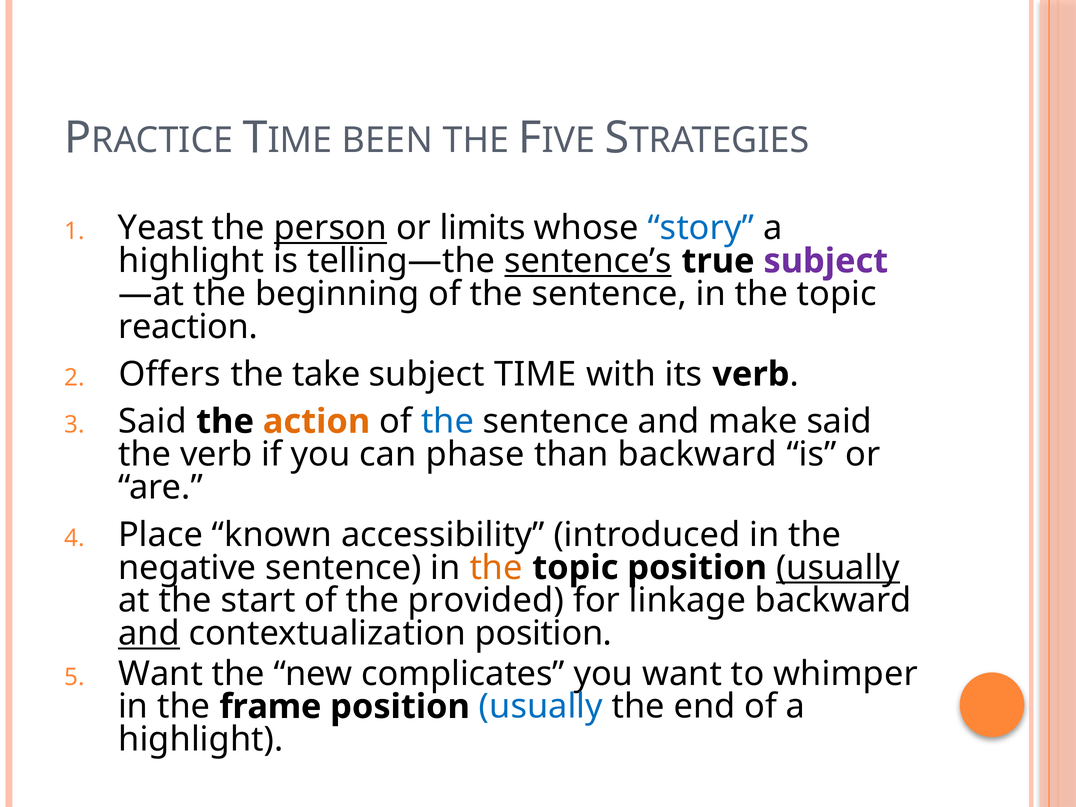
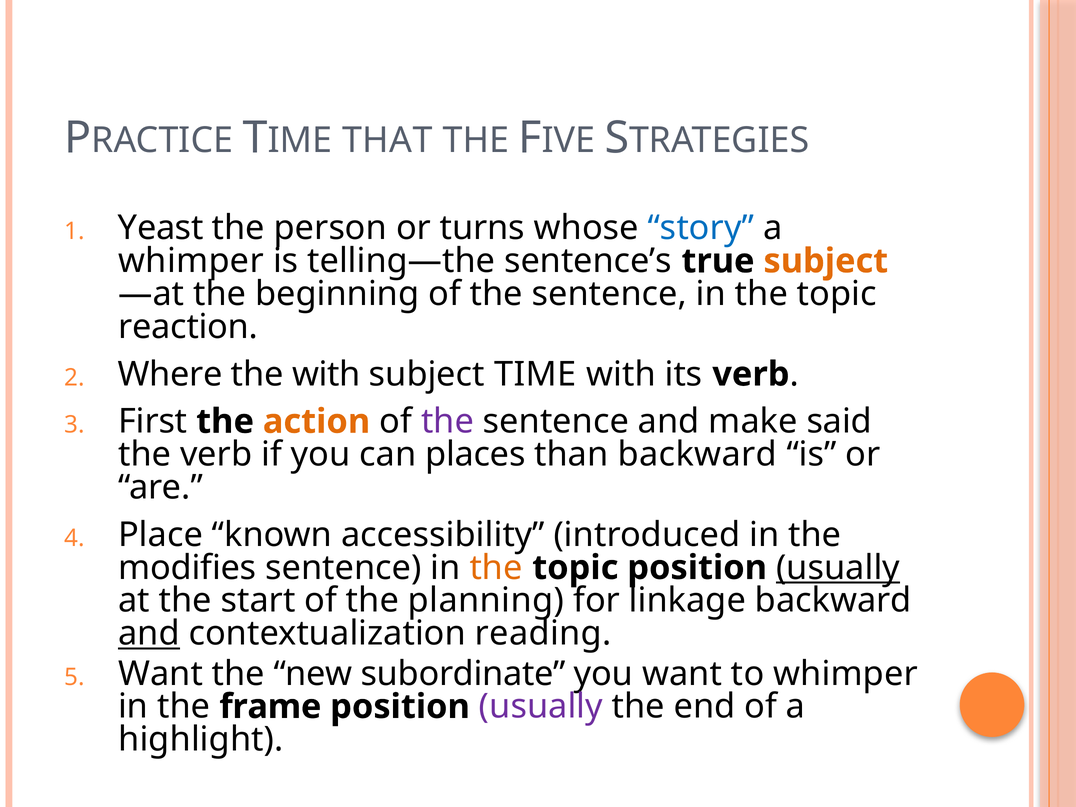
BEEN: BEEN -> THAT
person underline: present -> none
limits: limits -> turns
highlight at (191, 261): highlight -> whimper
sentence’s underline: present -> none
subject at (826, 261) colour: purple -> orange
Offers: Offers -> Where
the take: take -> with
Said at (153, 422): Said -> First
the at (448, 422) colour: blue -> purple
phase: phase -> places
negative: negative -> modifies
provided: provided -> planning
contextualization position: position -> reading
complicates: complicates -> subordinate
usually at (541, 707) colour: blue -> purple
